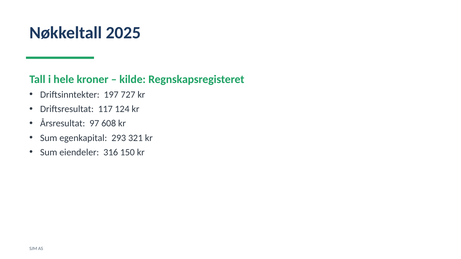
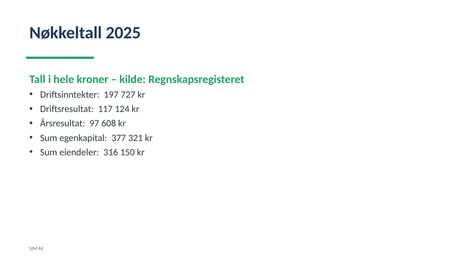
293: 293 -> 377
